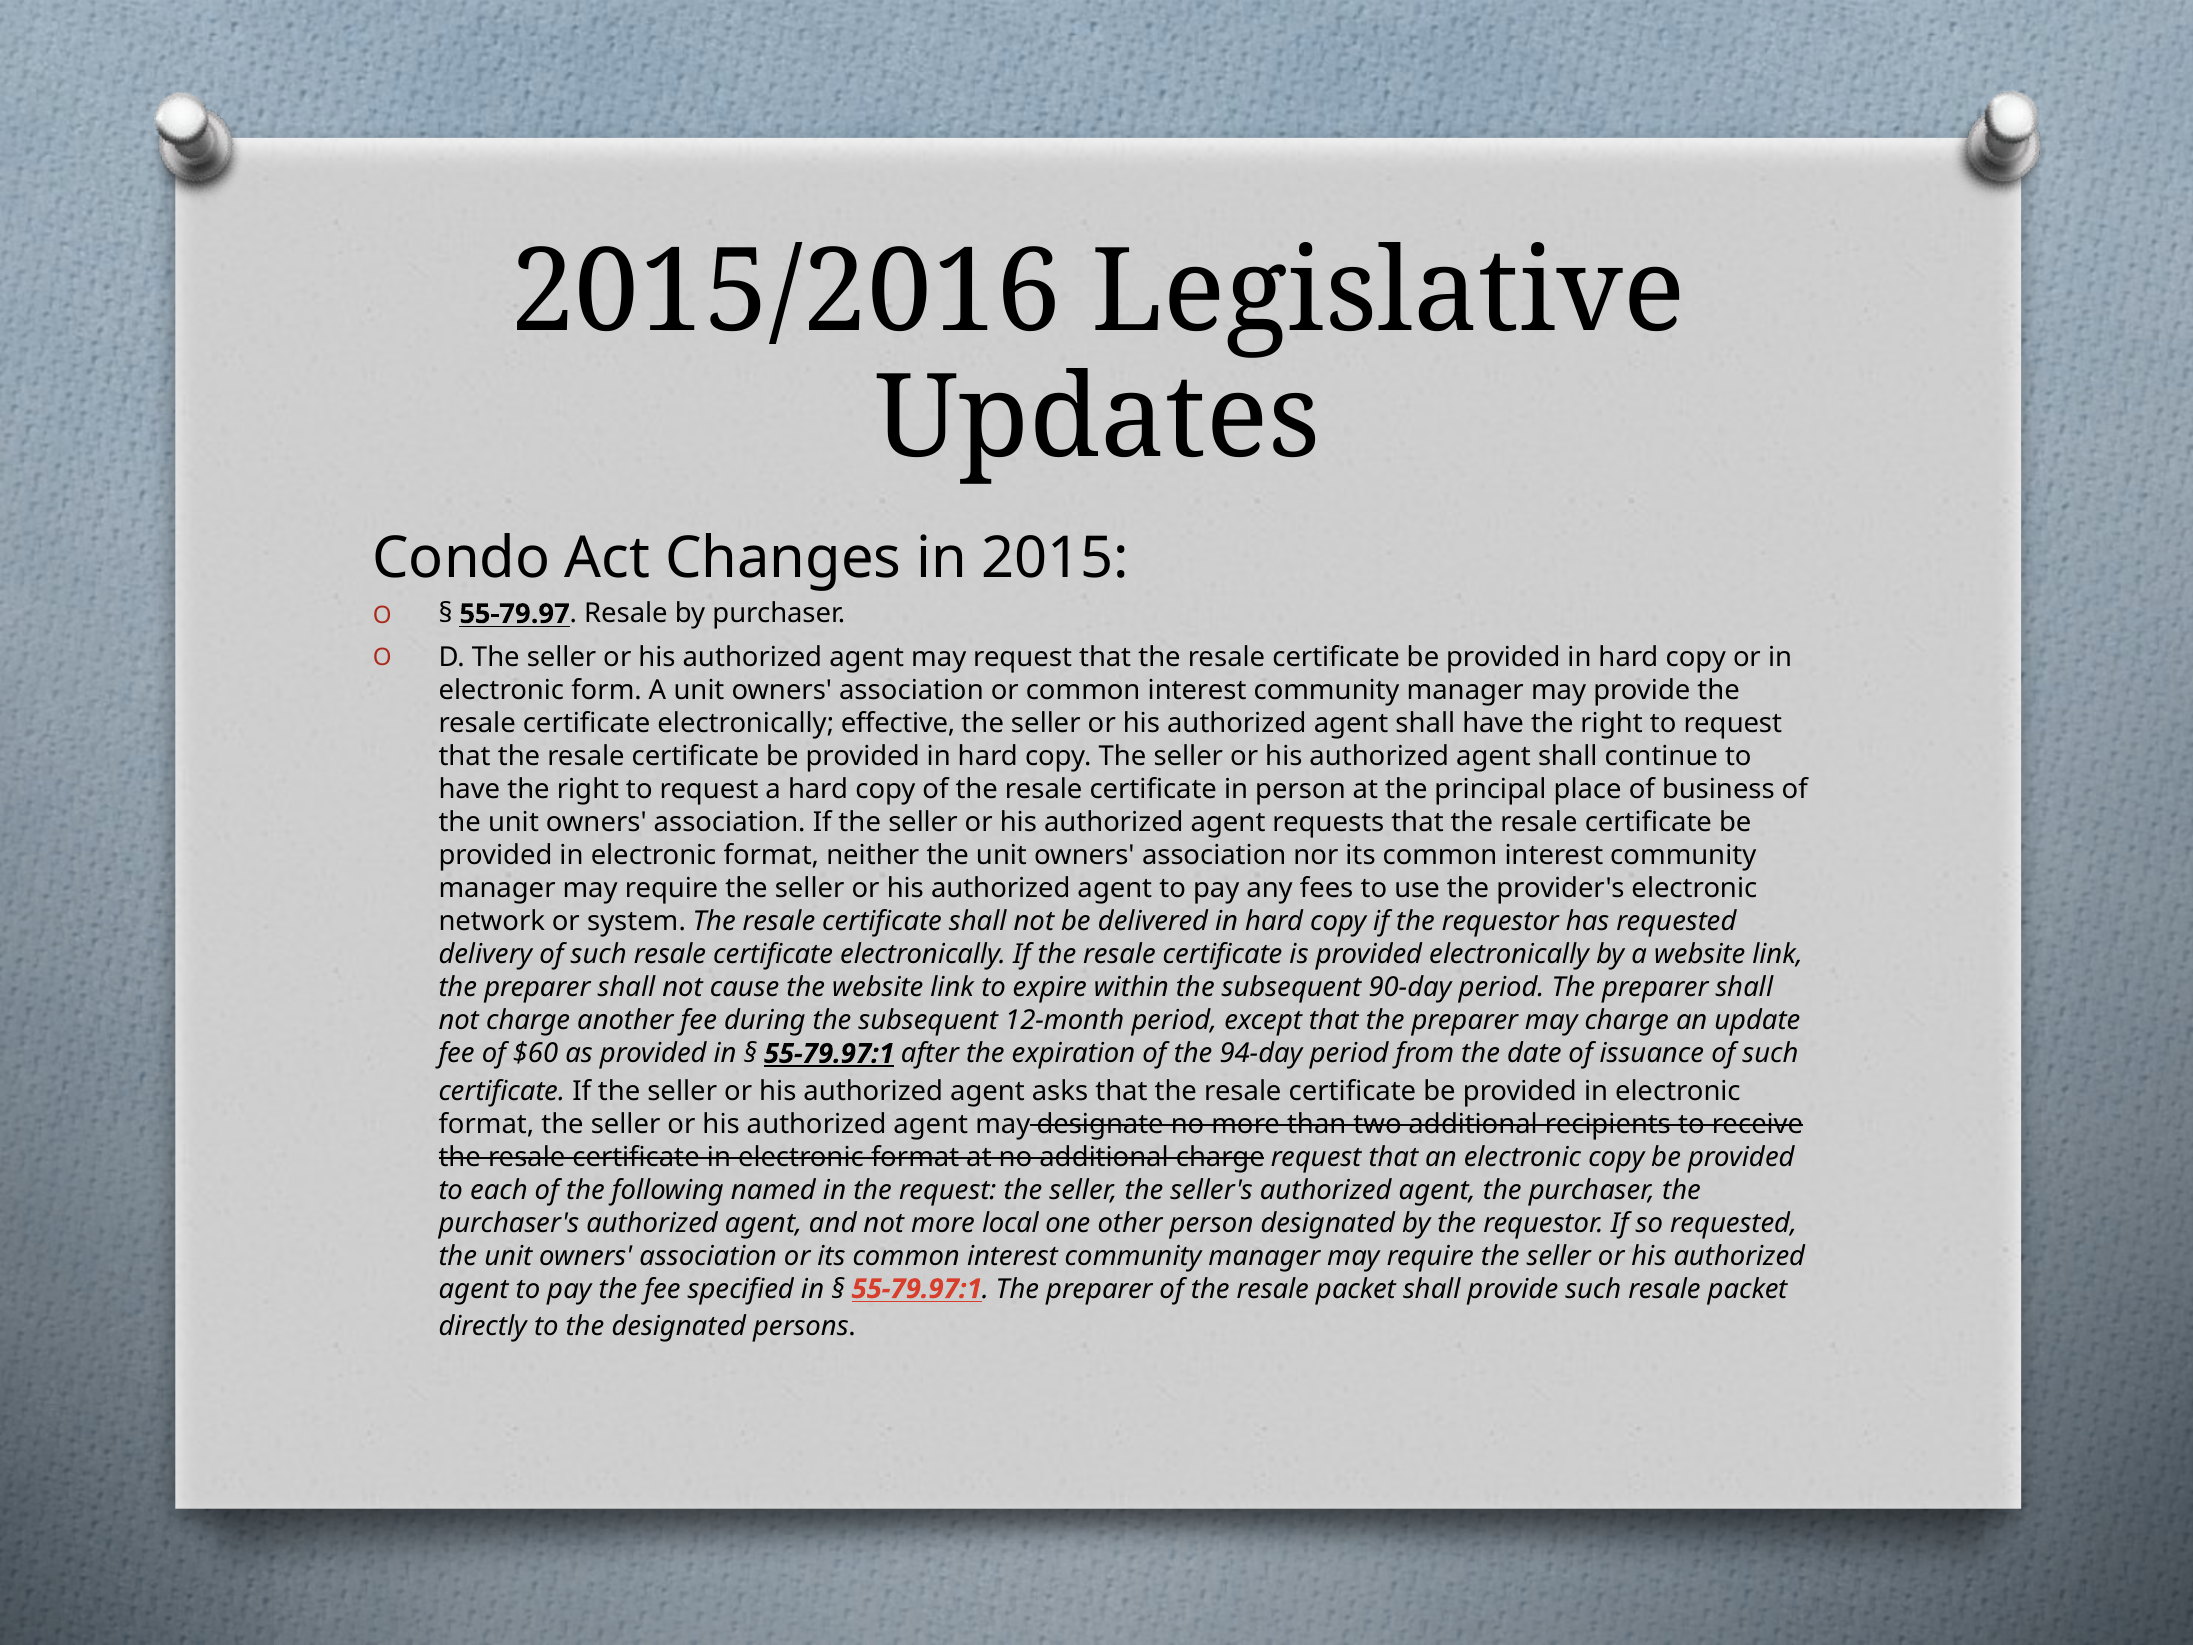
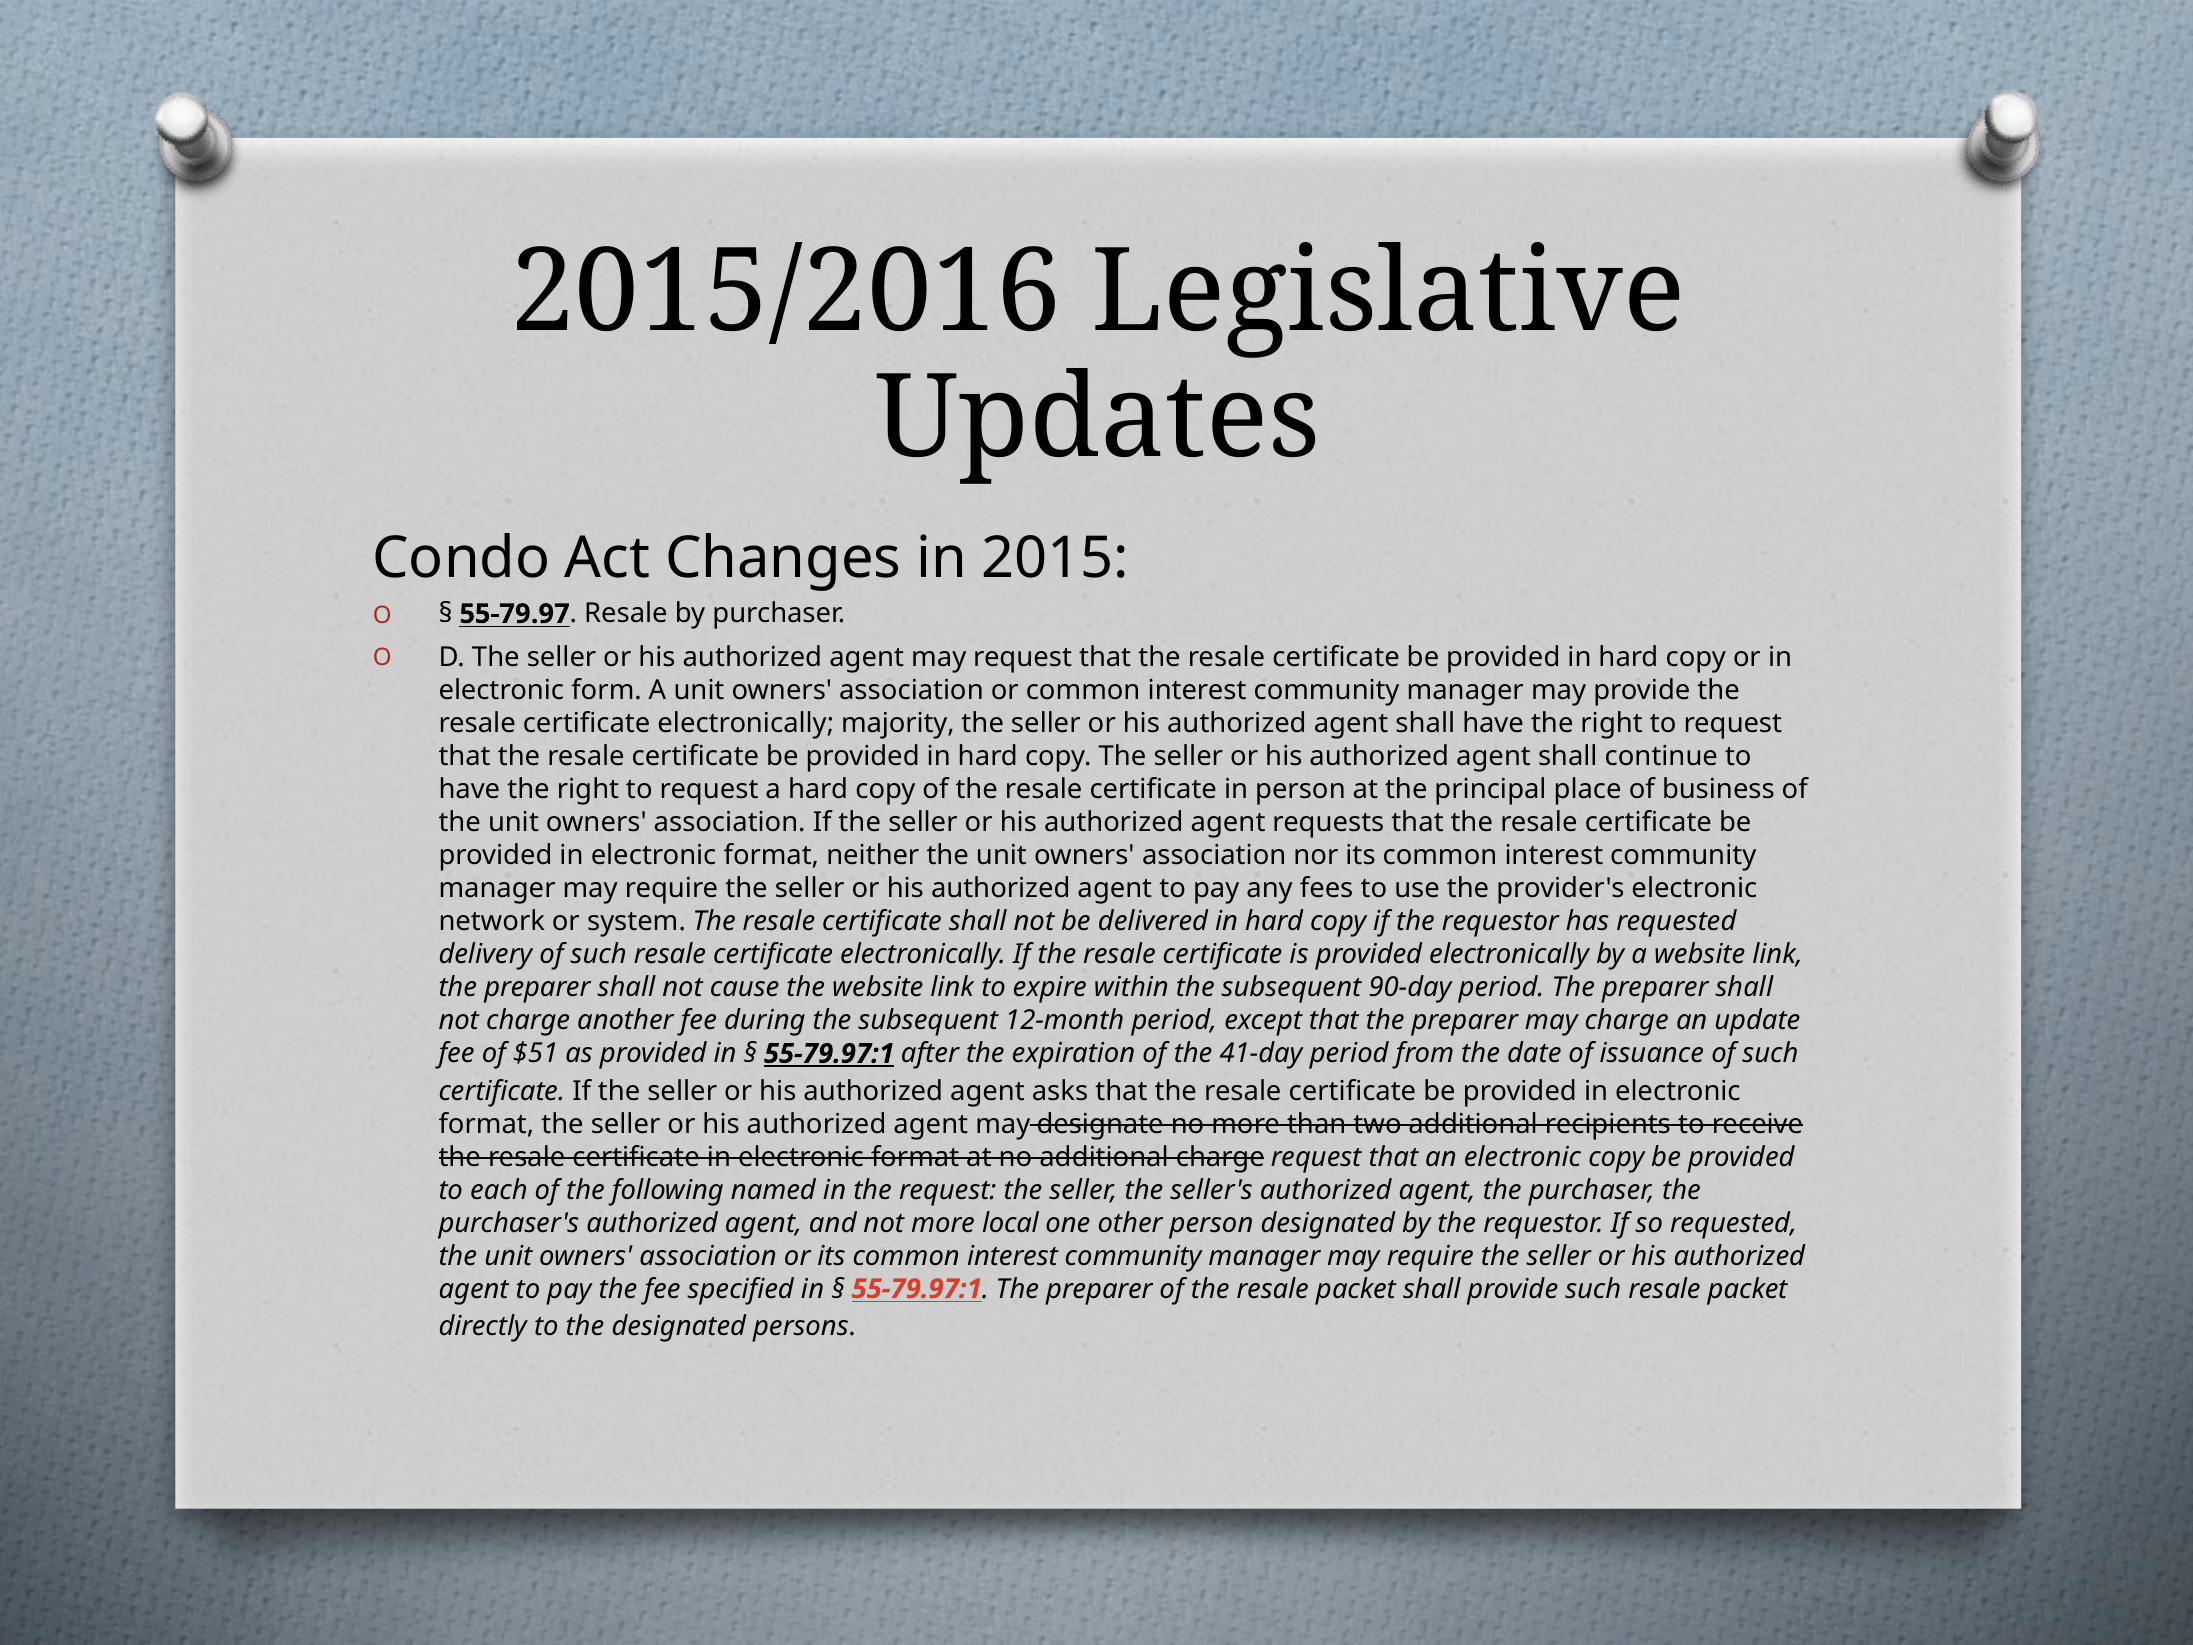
effective: effective -> majority
$60: $60 -> $51
94-day: 94-day -> 41-day
